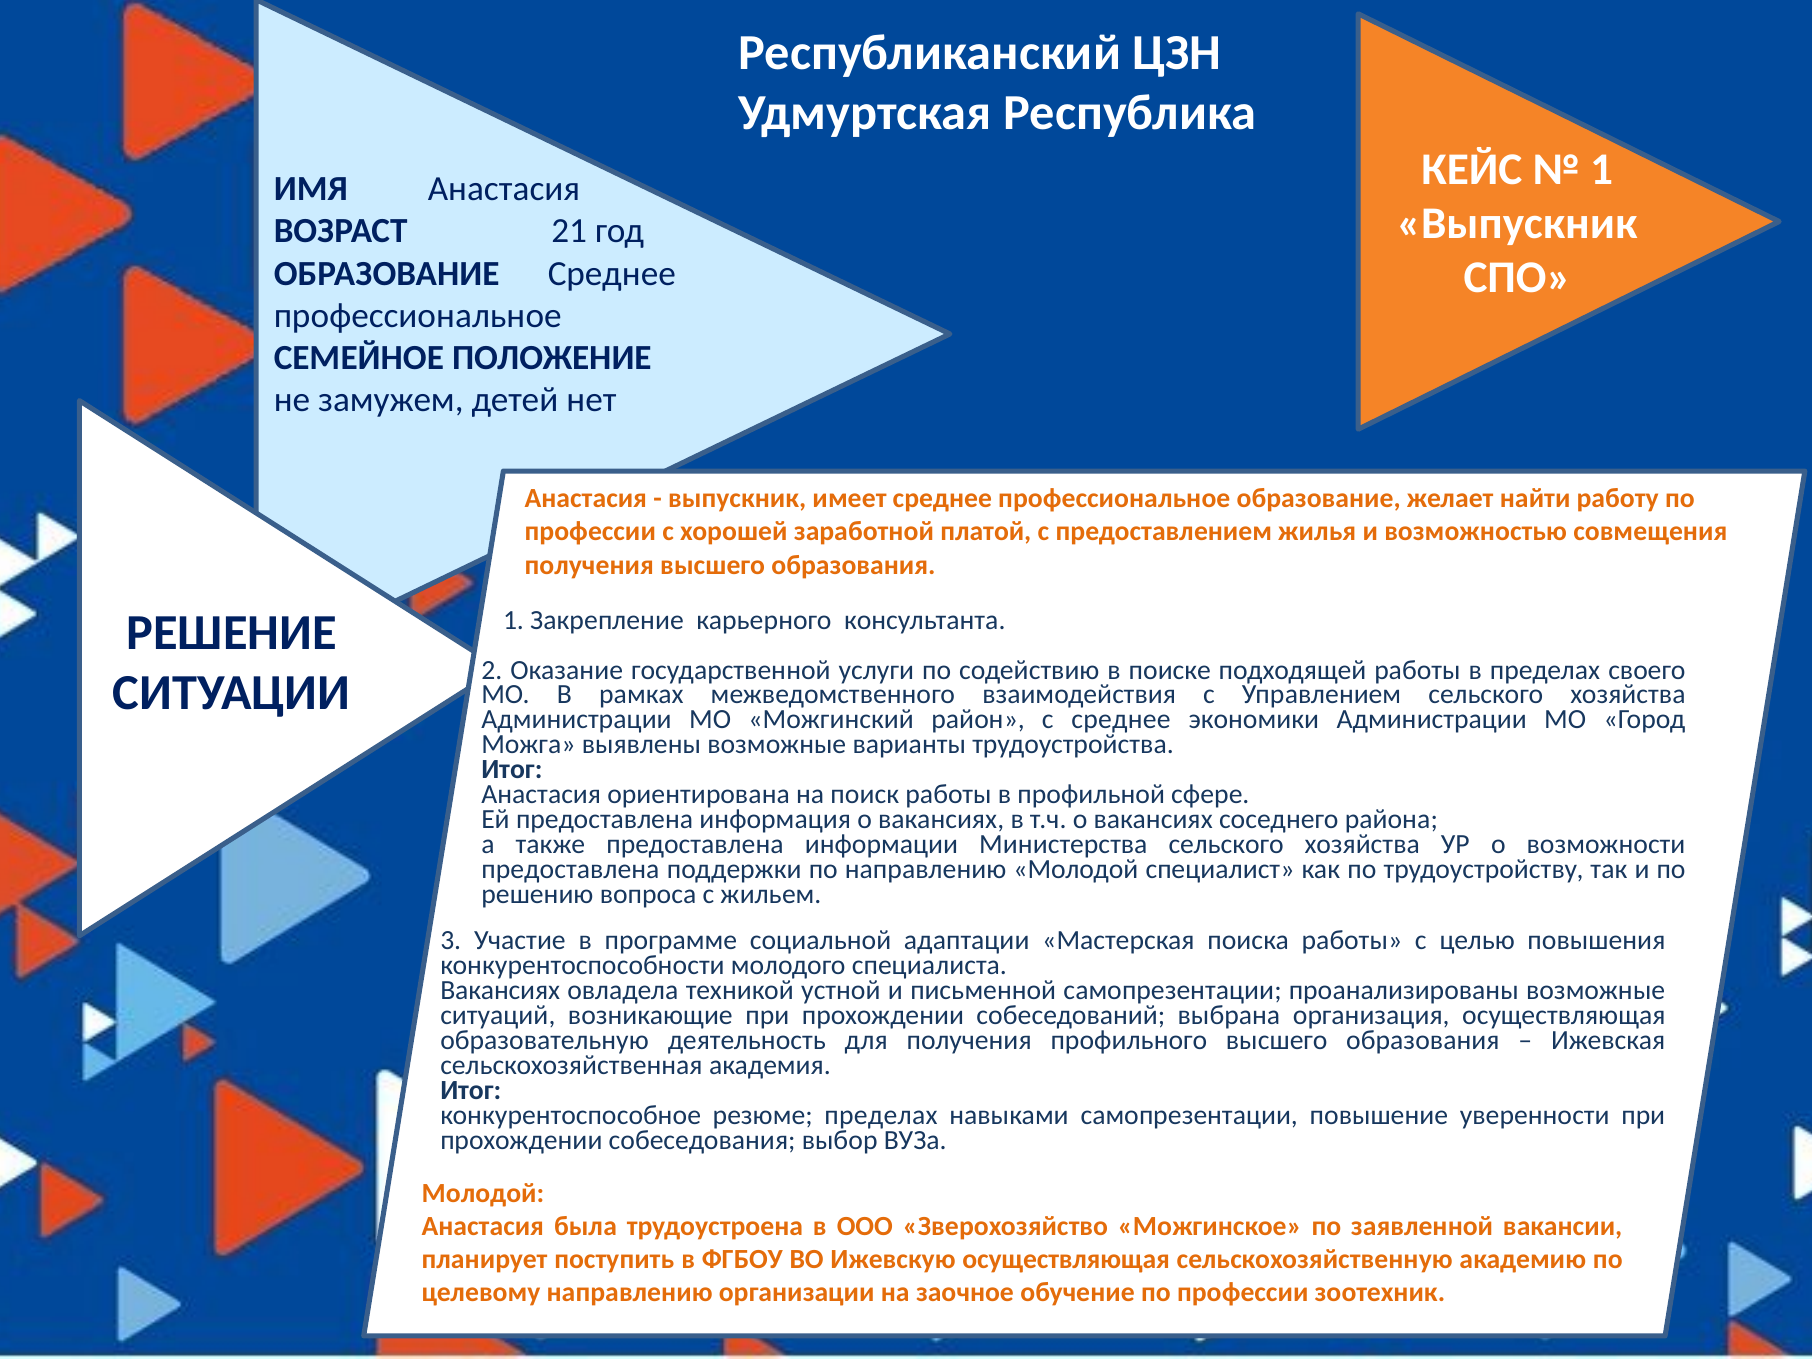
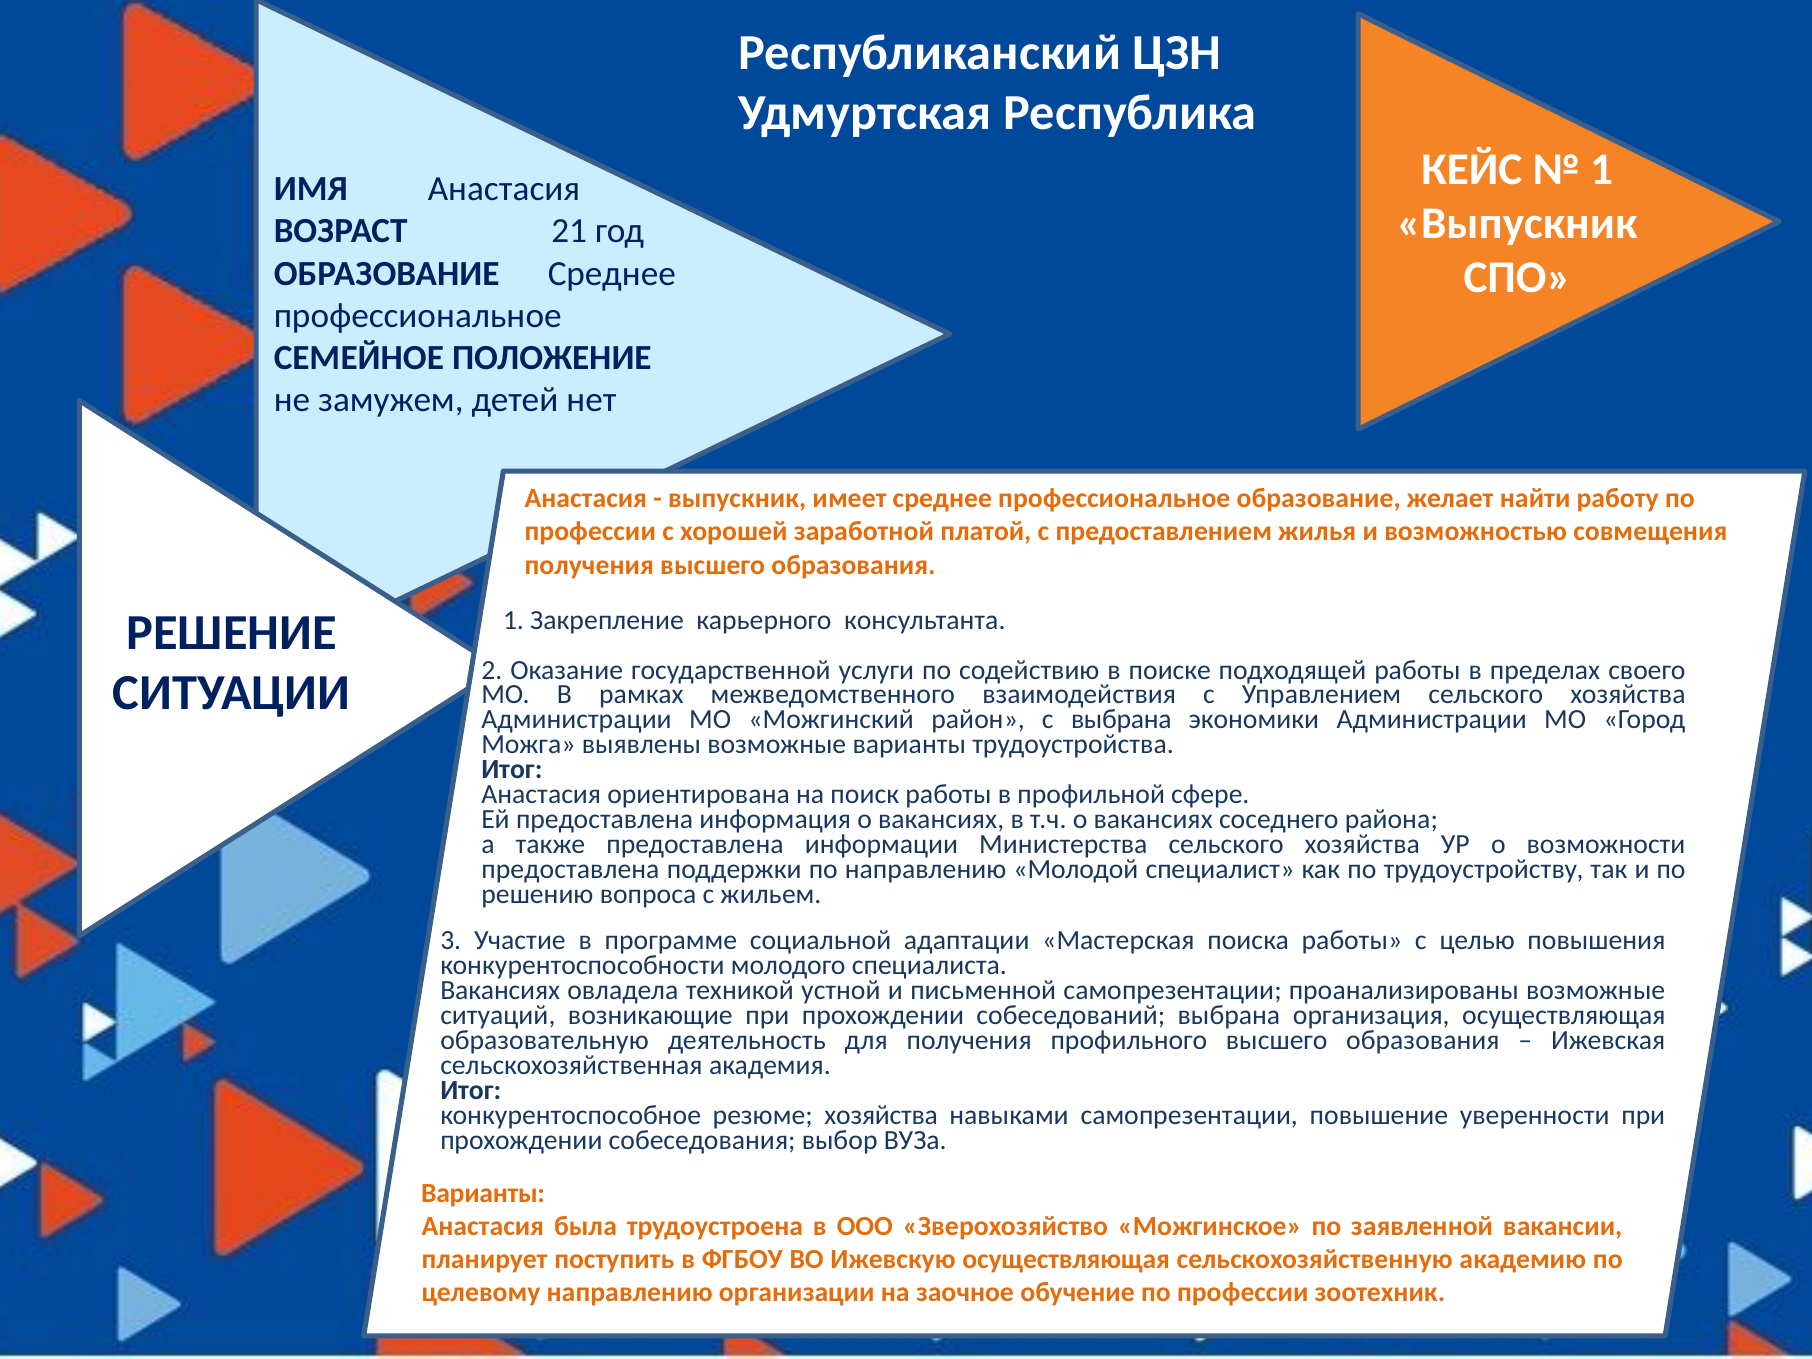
с среднее: среднее -> выбрана
резюме пределах: пределах -> хозяйства
Молодой at (483, 1193): Молодой -> Варианты
